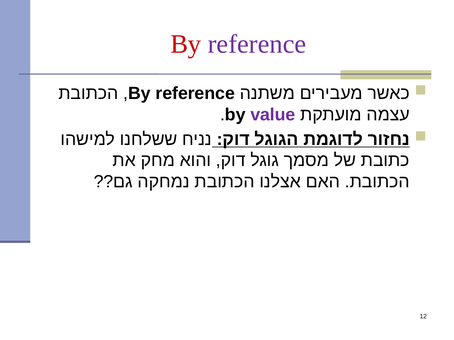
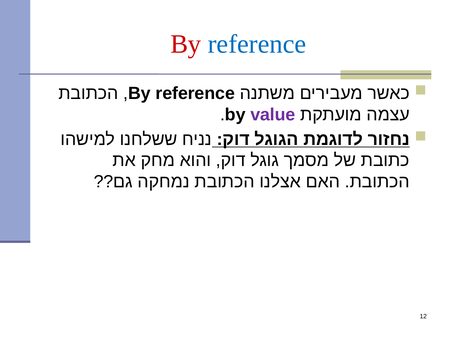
reference at (257, 44) colour: purple -> blue
